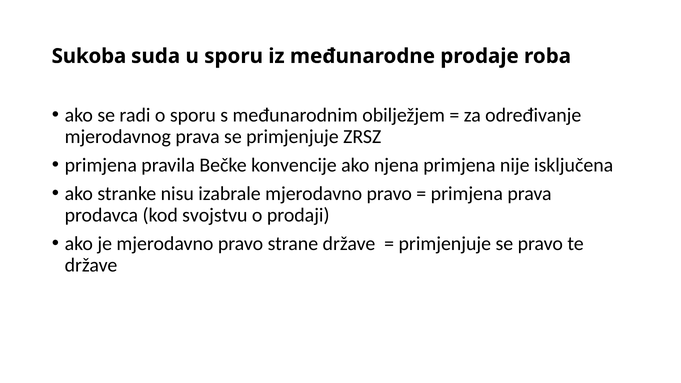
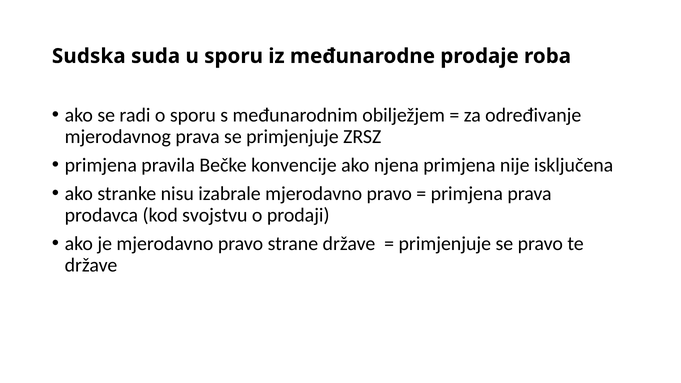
Sukoba: Sukoba -> Sudska
